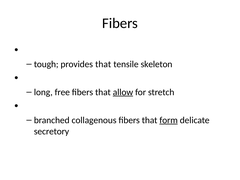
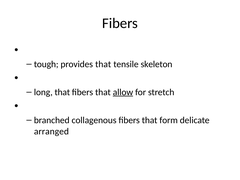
long free: free -> that
form underline: present -> none
secretory: secretory -> arranged
